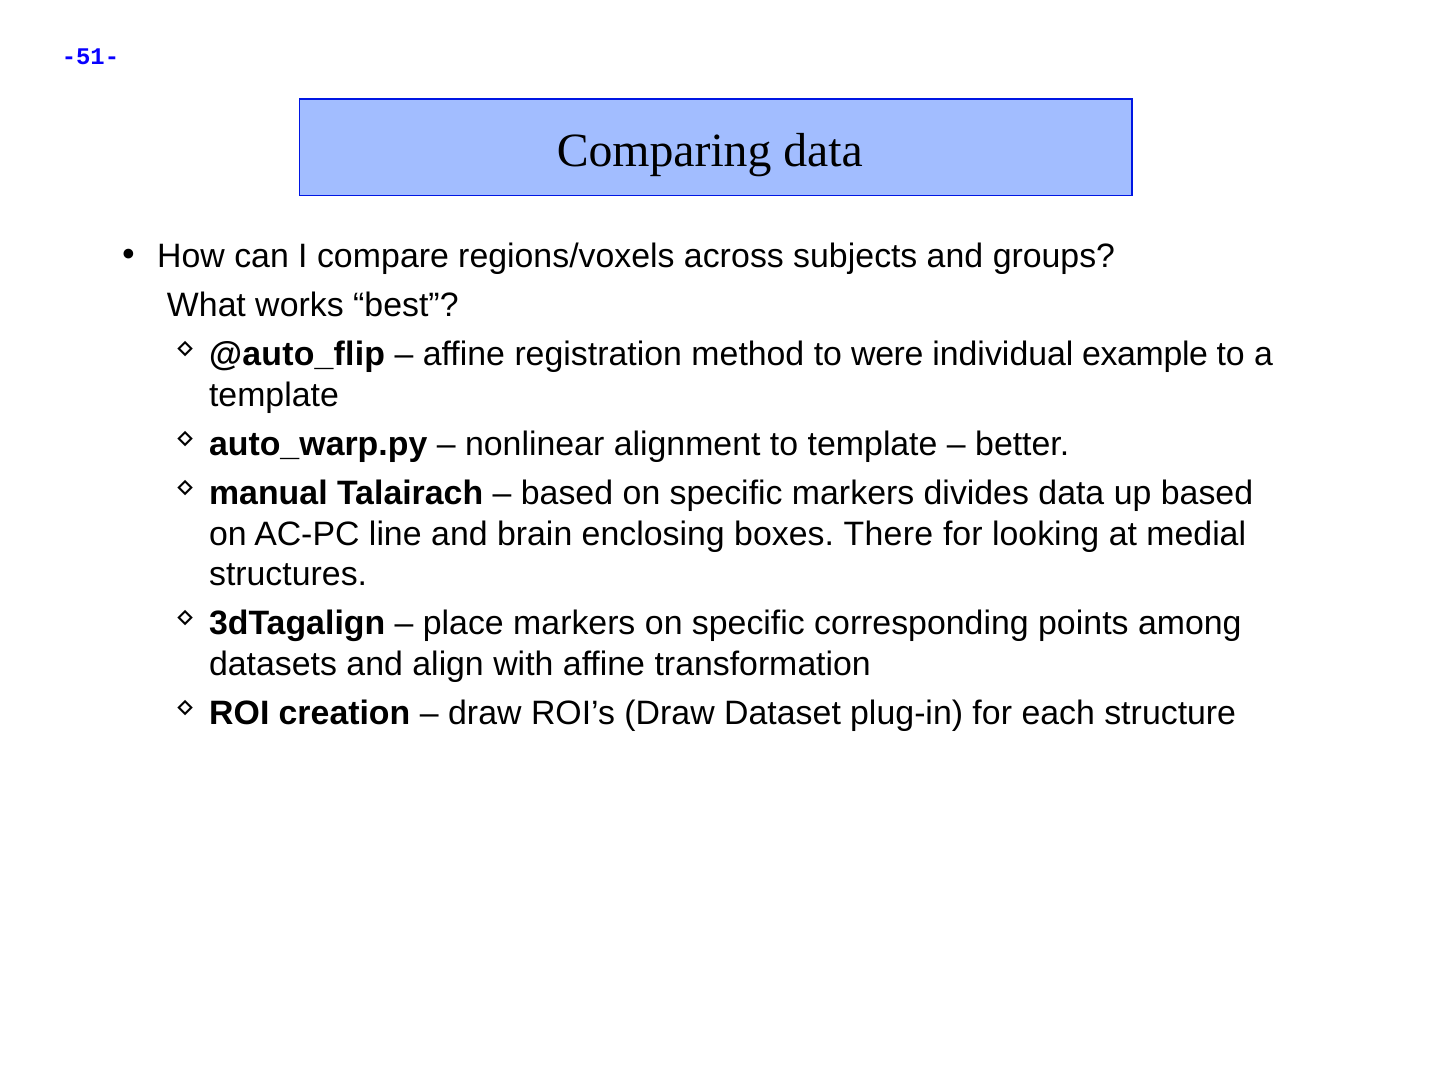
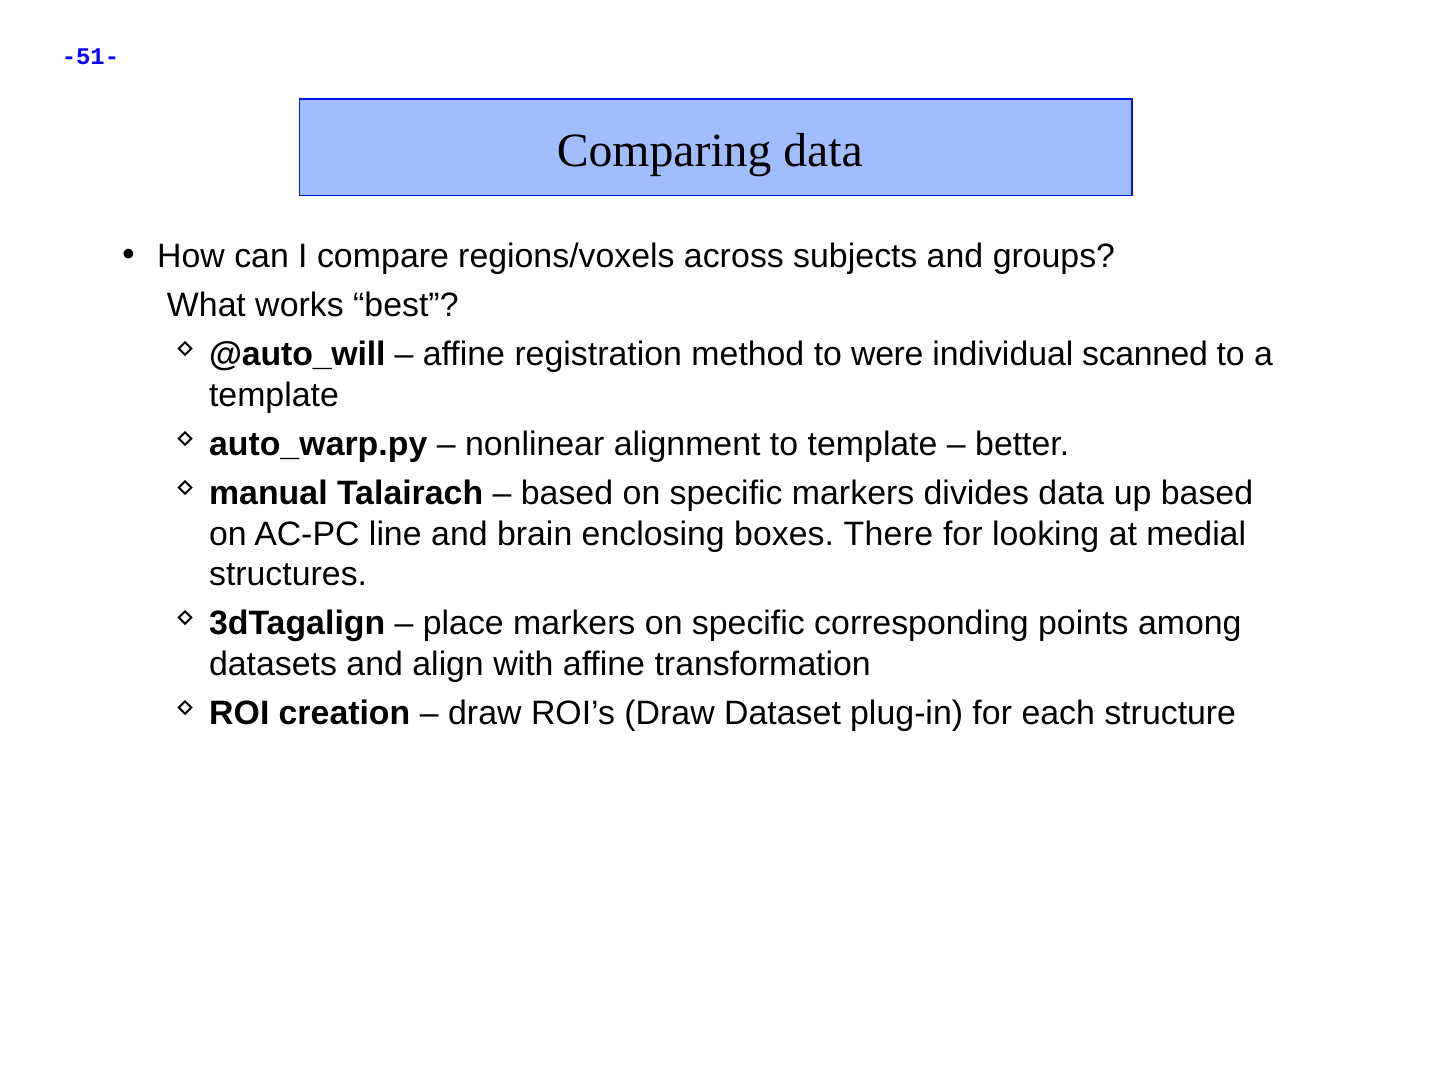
@auto_flip: @auto_flip -> @auto_will
example: example -> scanned
